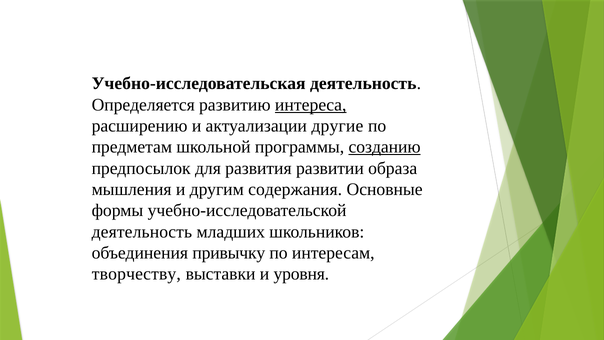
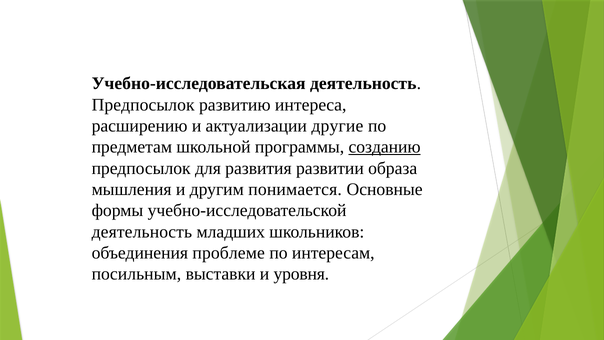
Определяется at (143, 105): Определяется -> Предпосылок
интереса underline: present -> none
содержания: содержания -> понимается
привычку: привычку -> проблеме
творчеству: творчеству -> посильным
